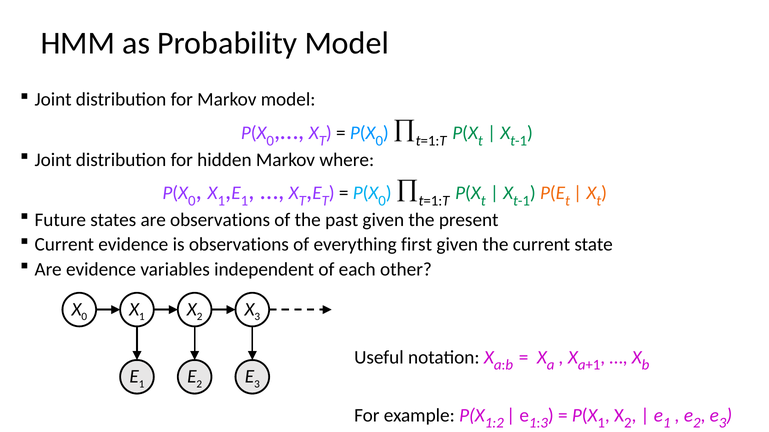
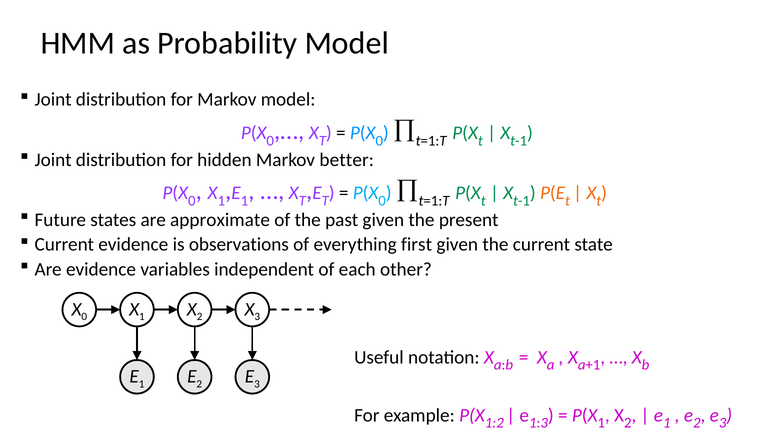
where: where -> better
are observations: observations -> approximate
